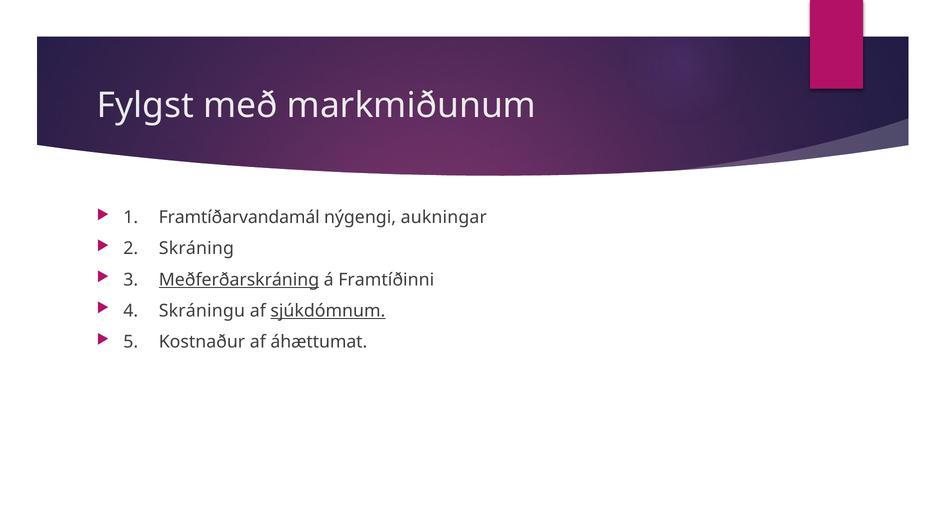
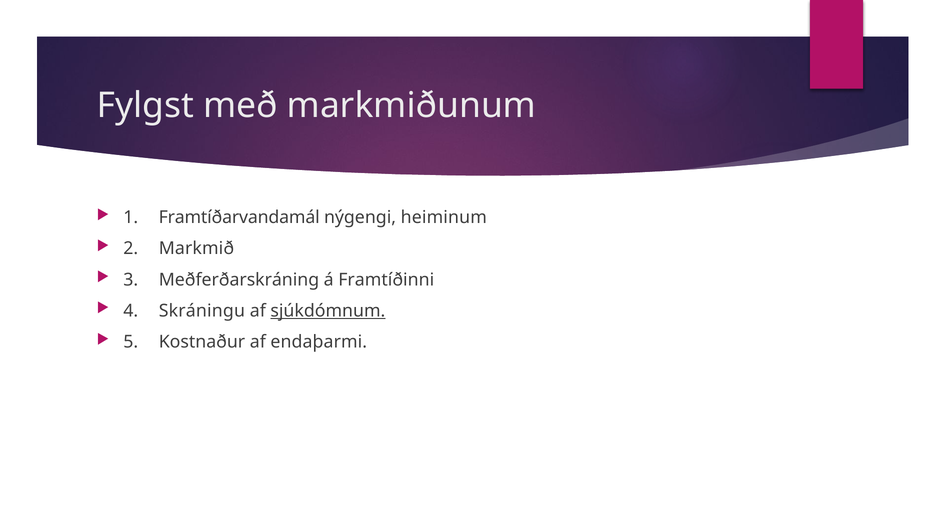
aukningar: aukningar -> heiminum
Skráning: Skráning -> Markmið
Meðferðarskráning underline: present -> none
áhættumat: áhættumat -> endaþarmi
